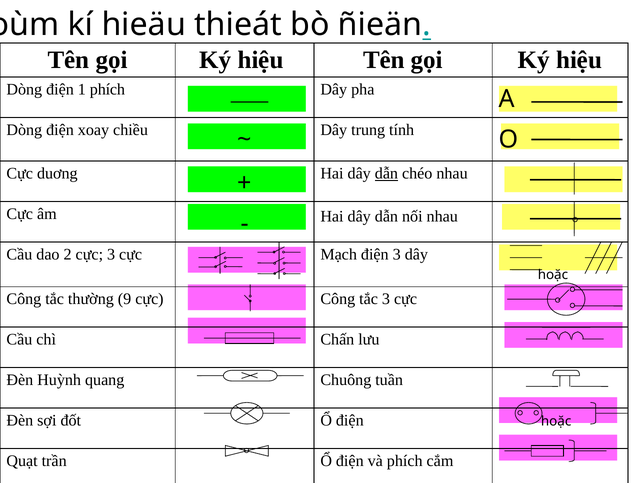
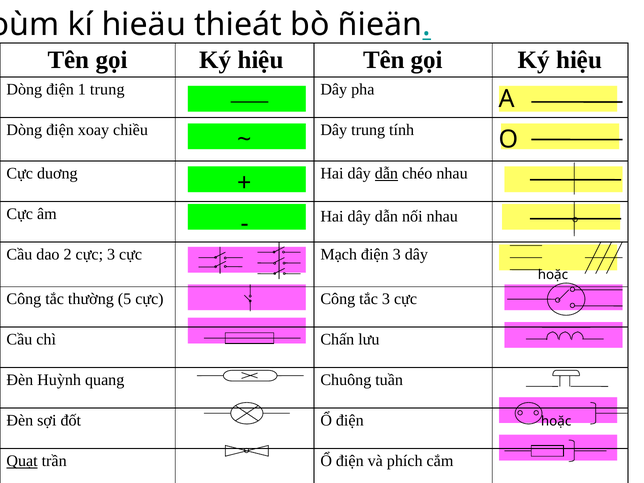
1 phích: phích -> trung
9: 9 -> 5
Quạt underline: none -> present
